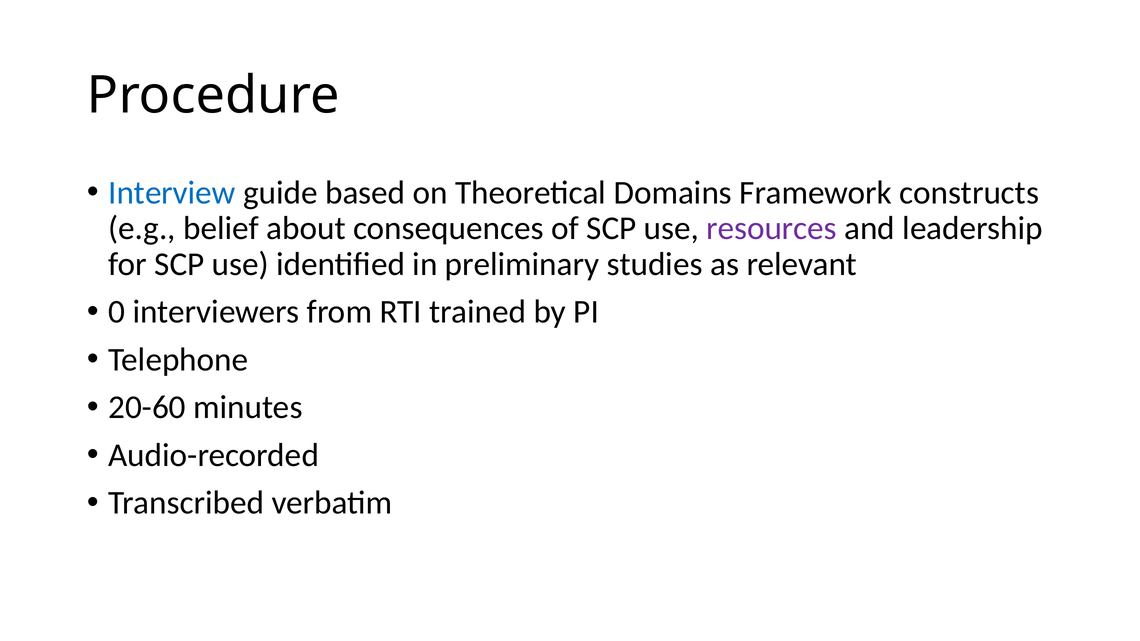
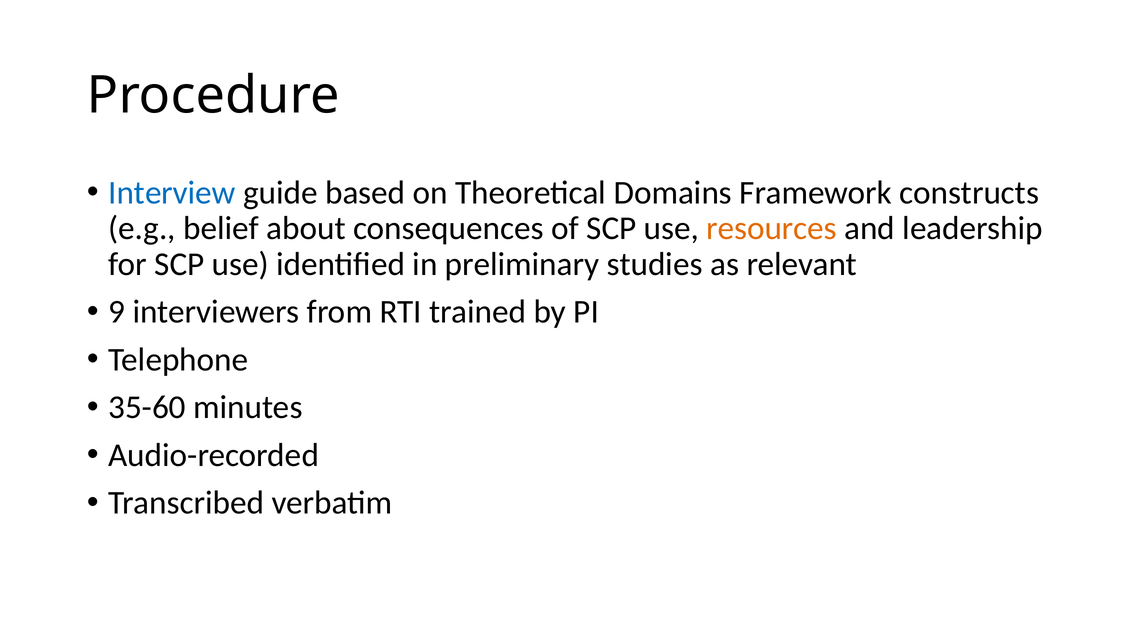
resources colour: purple -> orange
0: 0 -> 9
20-60: 20-60 -> 35-60
